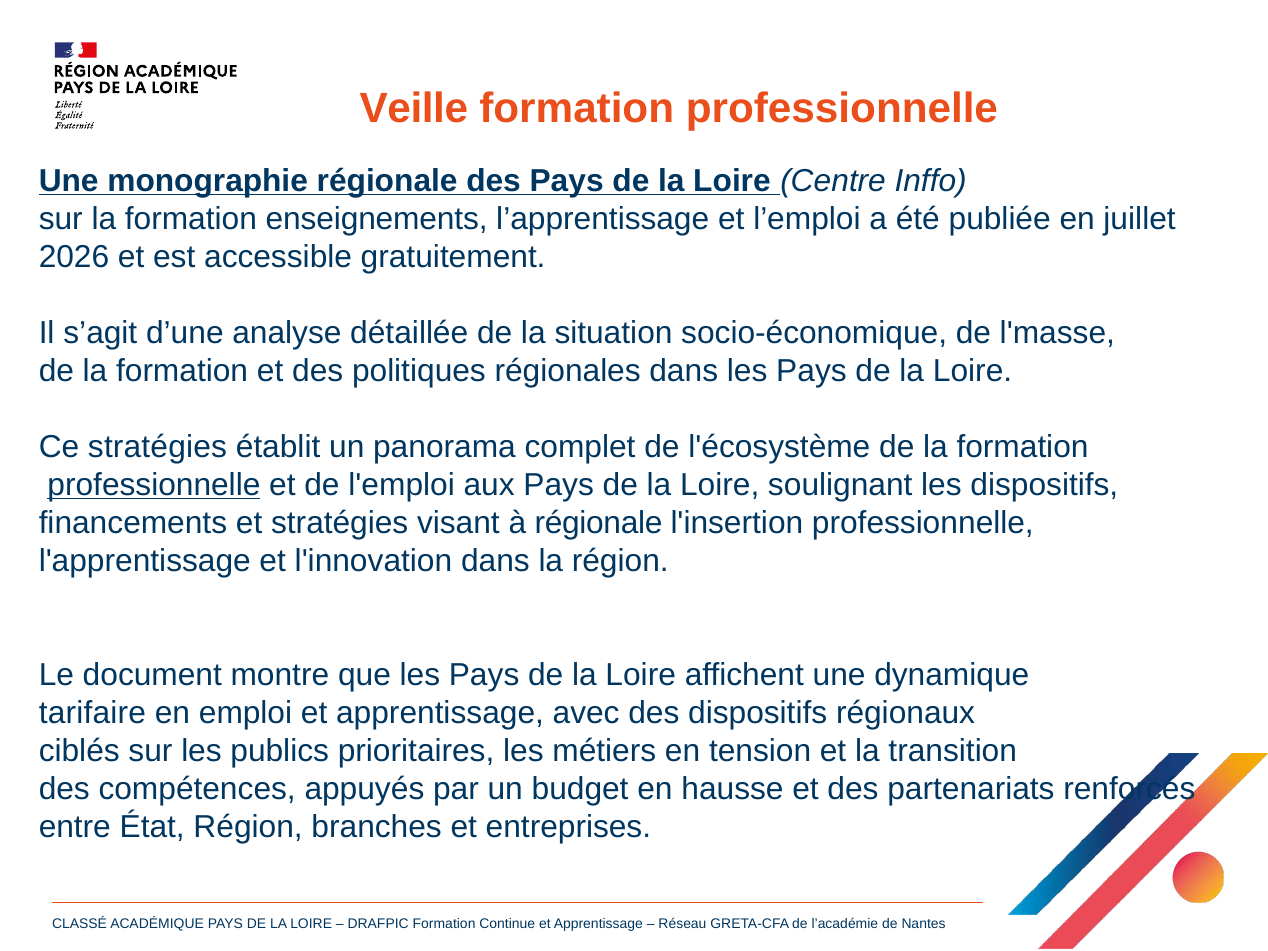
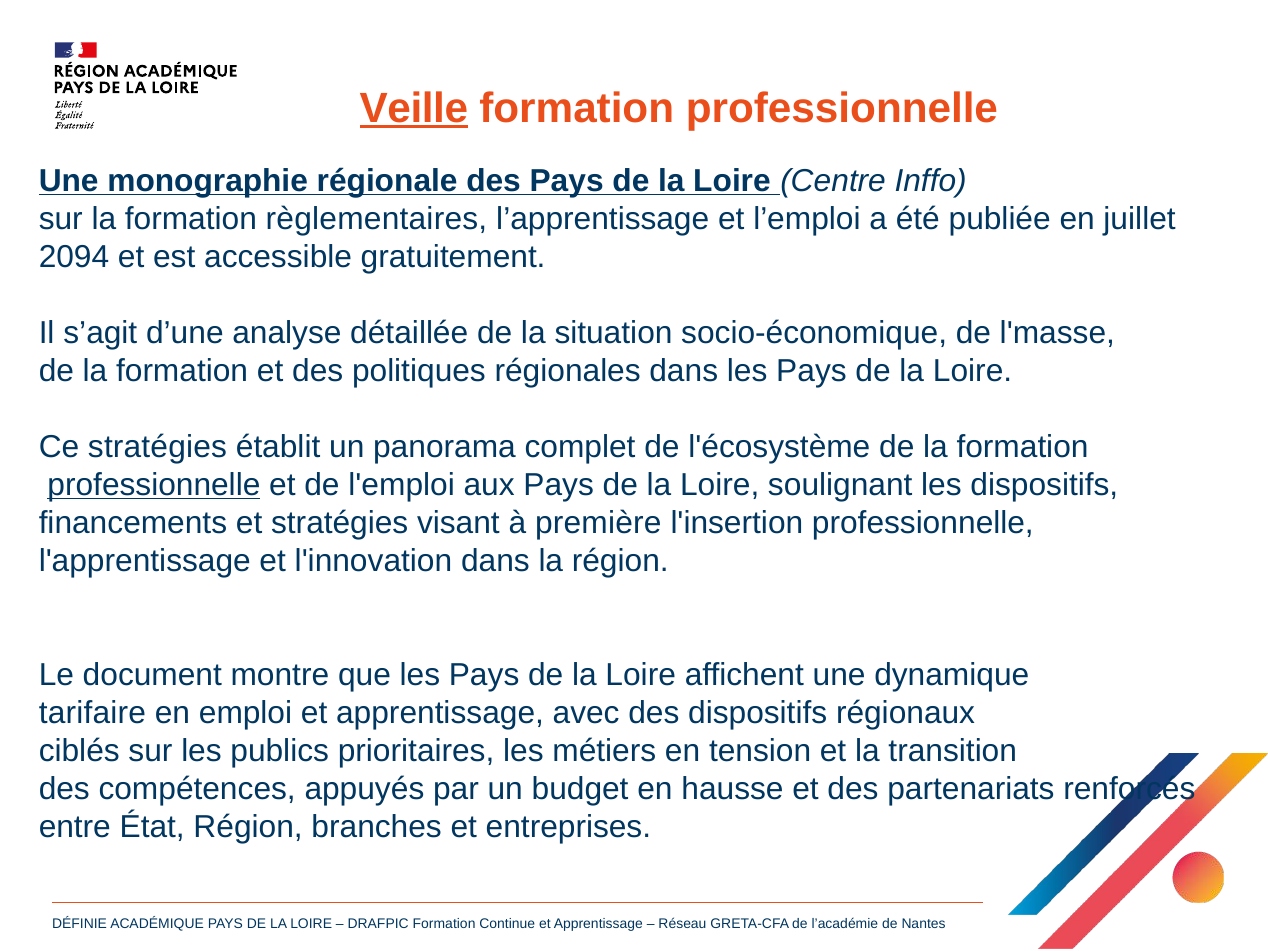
Veille underline: none -> present
enseignements: enseignements -> règlementaires
2026: 2026 -> 2094
à régionale: régionale -> première
CLASSÉ: CLASSÉ -> DÉFINIE
